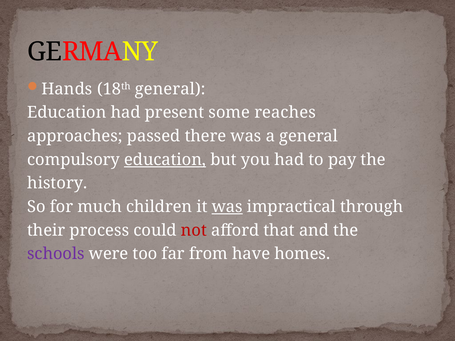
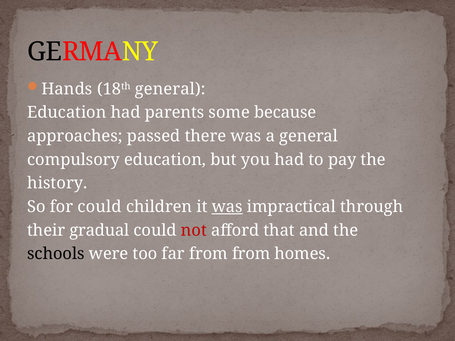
present: present -> parents
reaches: reaches -> because
education at (165, 160) underline: present -> none
for much: much -> could
process: process -> gradual
schools colour: purple -> black
from have: have -> from
